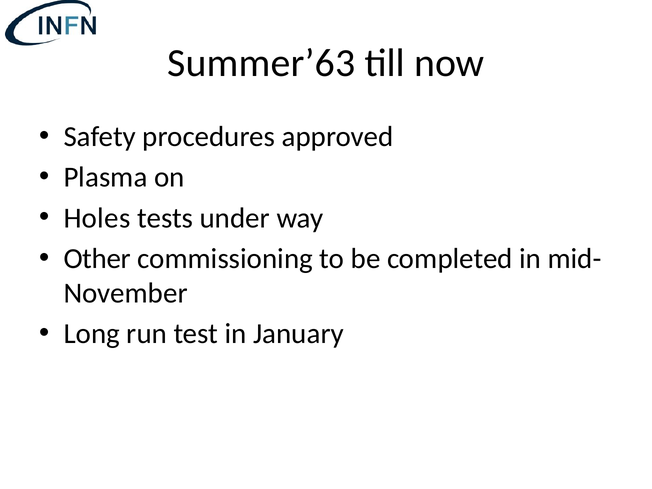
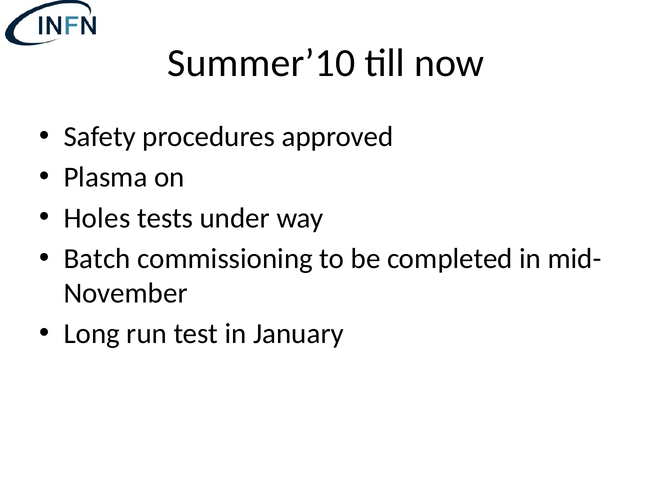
Summer’63: Summer’63 -> Summer’10
Other: Other -> Batch
